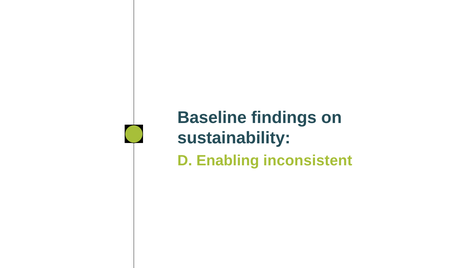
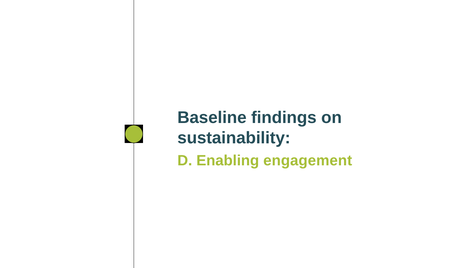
inconsistent: inconsistent -> engagement
